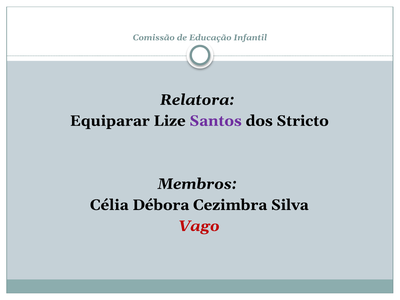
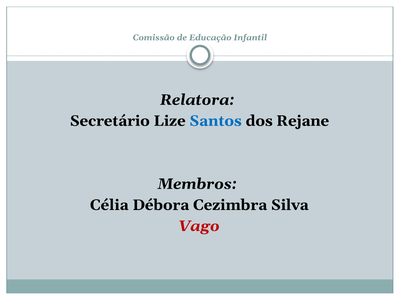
Equiparar: Equiparar -> Secretário
Santos colour: purple -> blue
Stricto: Stricto -> Rejane
